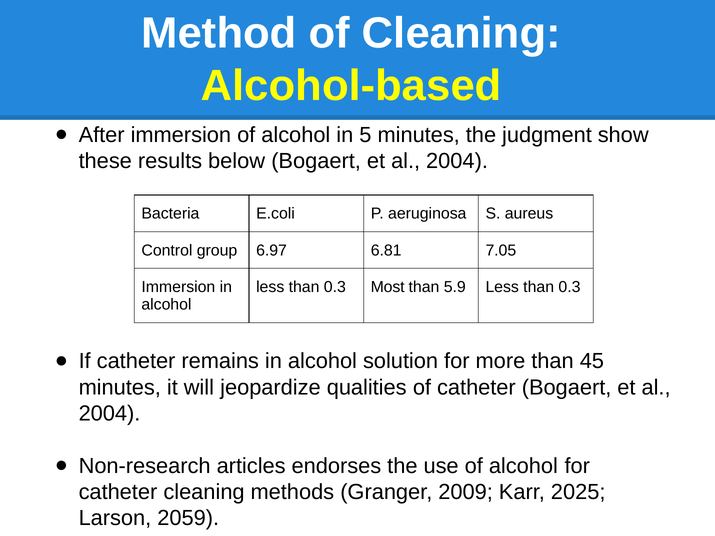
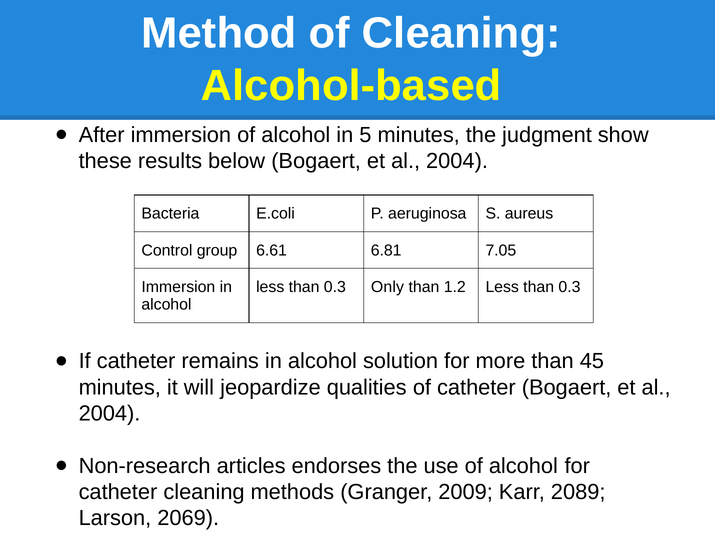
6.97: 6.97 -> 6.61
Most: Most -> Only
5.9: 5.9 -> 1.2
2025: 2025 -> 2089
2059: 2059 -> 2069
